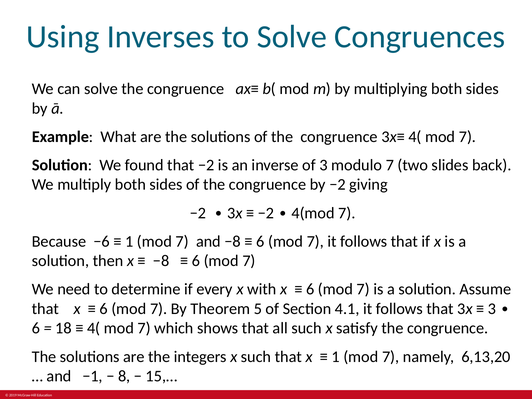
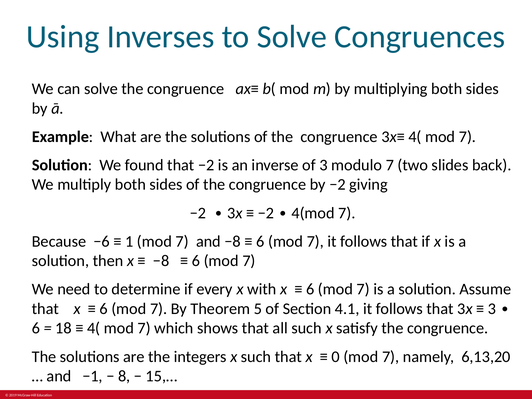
1 at (336, 357): 1 -> 0
